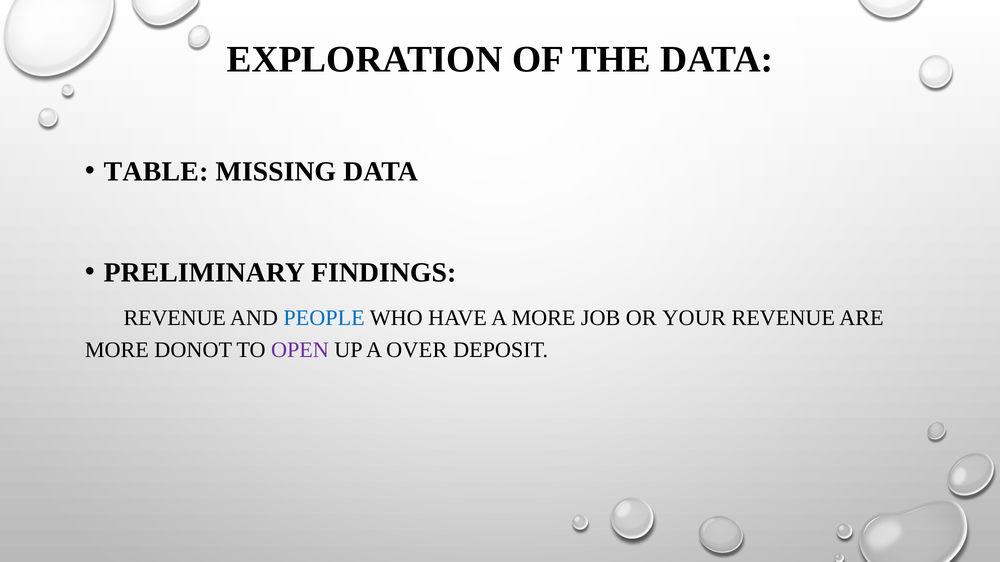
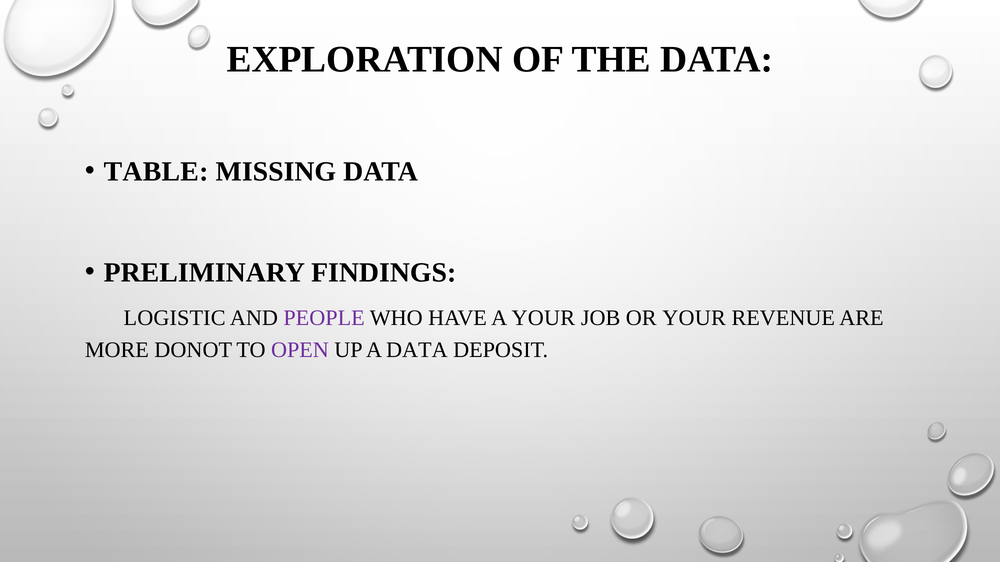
REVENUE at (175, 318): REVENUE -> LOGISTIC
PEOPLE colour: blue -> purple
A MORE: MORE -> YOUR
A OVER: OVER -> DATA
